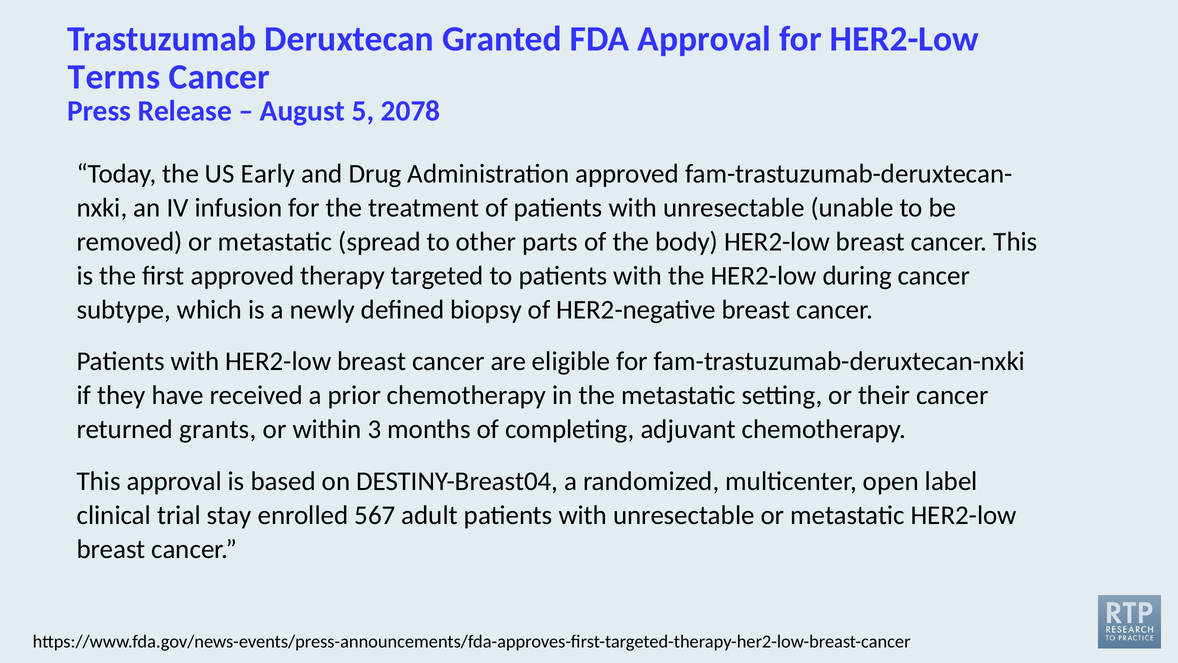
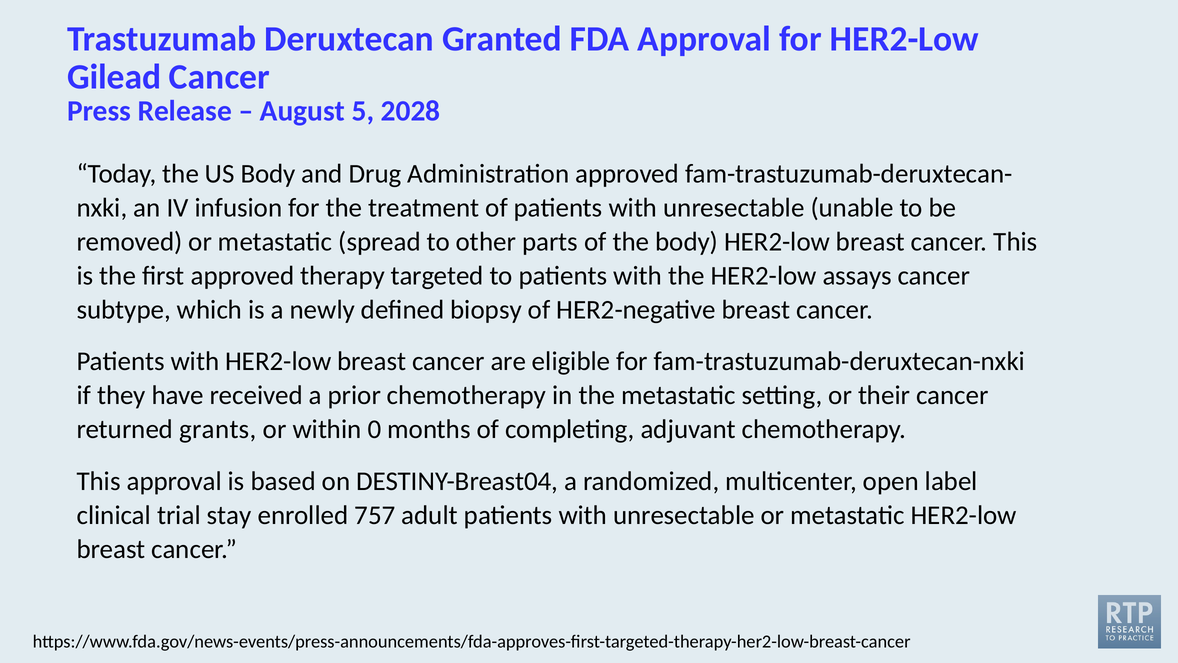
Terms: Terms -> Gilead
2078: 2078 -> 2028
US Early: Early -> Body
during: during -> assays
3: 3 -> 0
567: 567 -> 757
